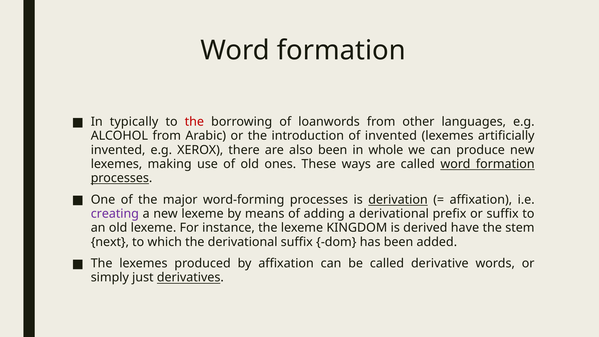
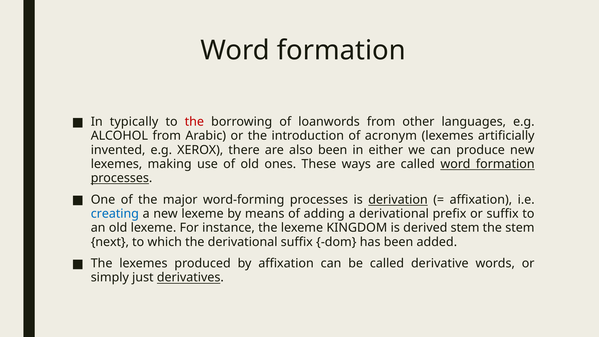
of invented: invented -> acronym
whole: whole -> either
creating colour: purple -> blue
derived have: have -> stem
